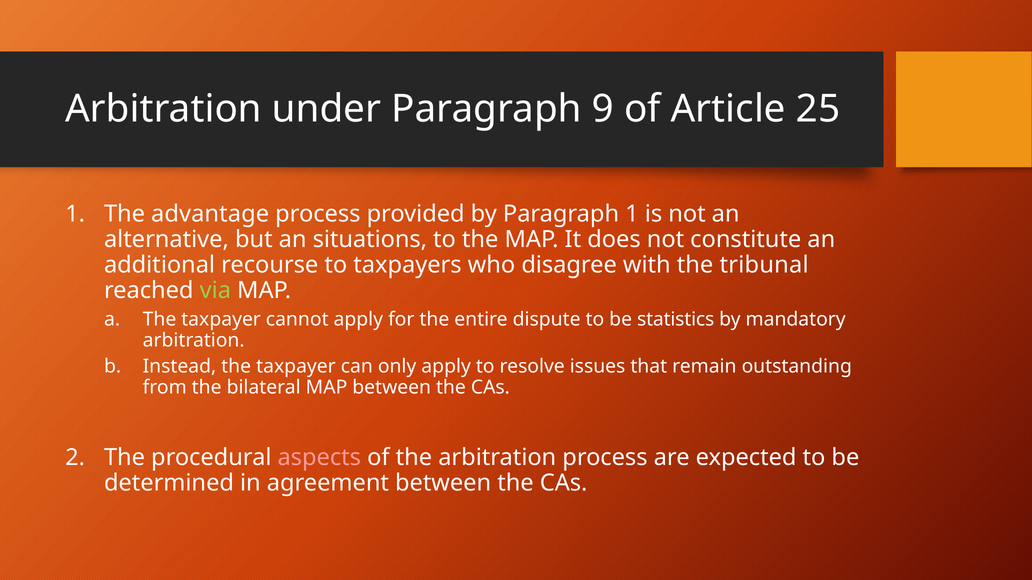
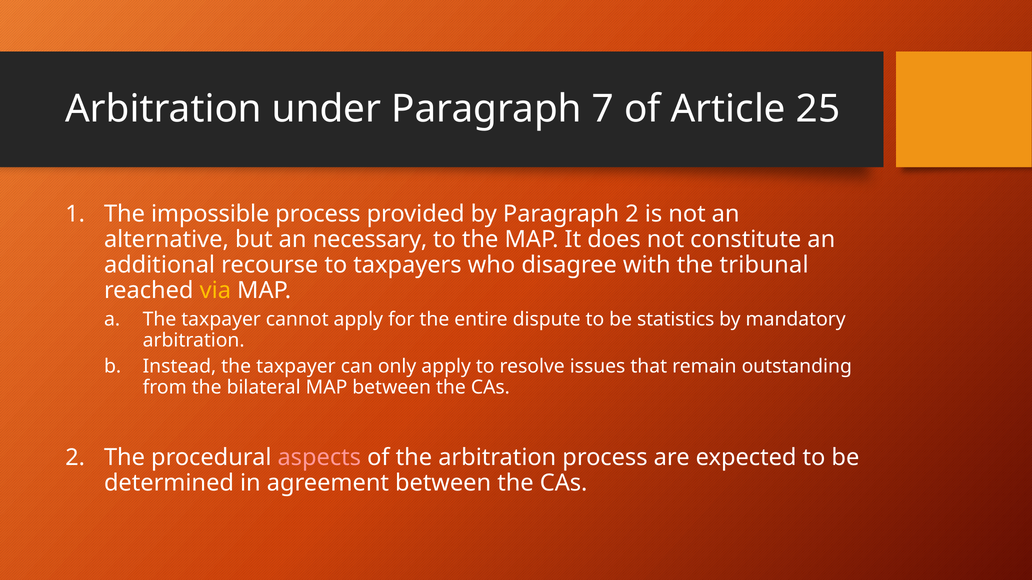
9: 9 -> 7
advantage: advantage -> impossible
Paragraph 1: 1 -> 2
situations: situations -> necessary
via colour: light green -> yellow
